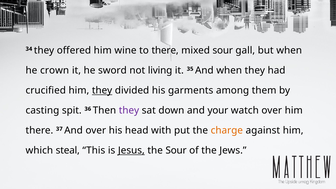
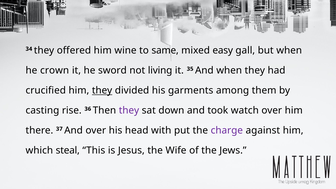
to there: there -> same
mixed sour: sour -> easy
spit: spit -> rise
your: your -> took
charge colour: orange -> purple
Jesus underline: present -> none
the Sour: Sour -> Wife
